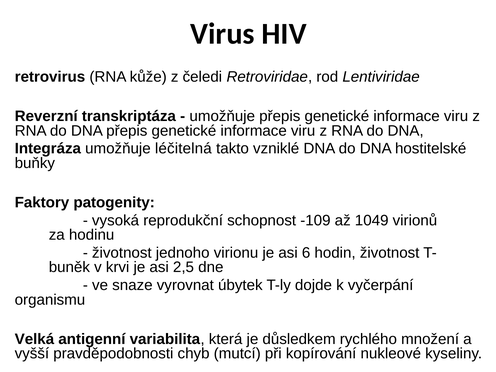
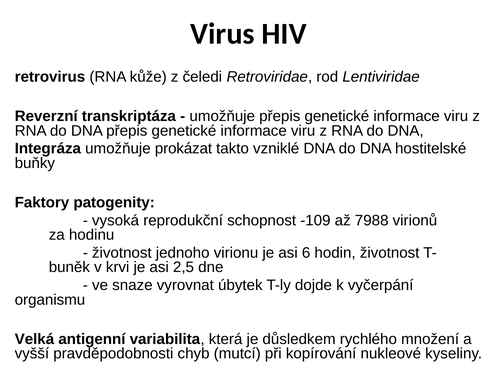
léčitelná: léčitelná -> prokázat
1049: 1049 -> 7988
